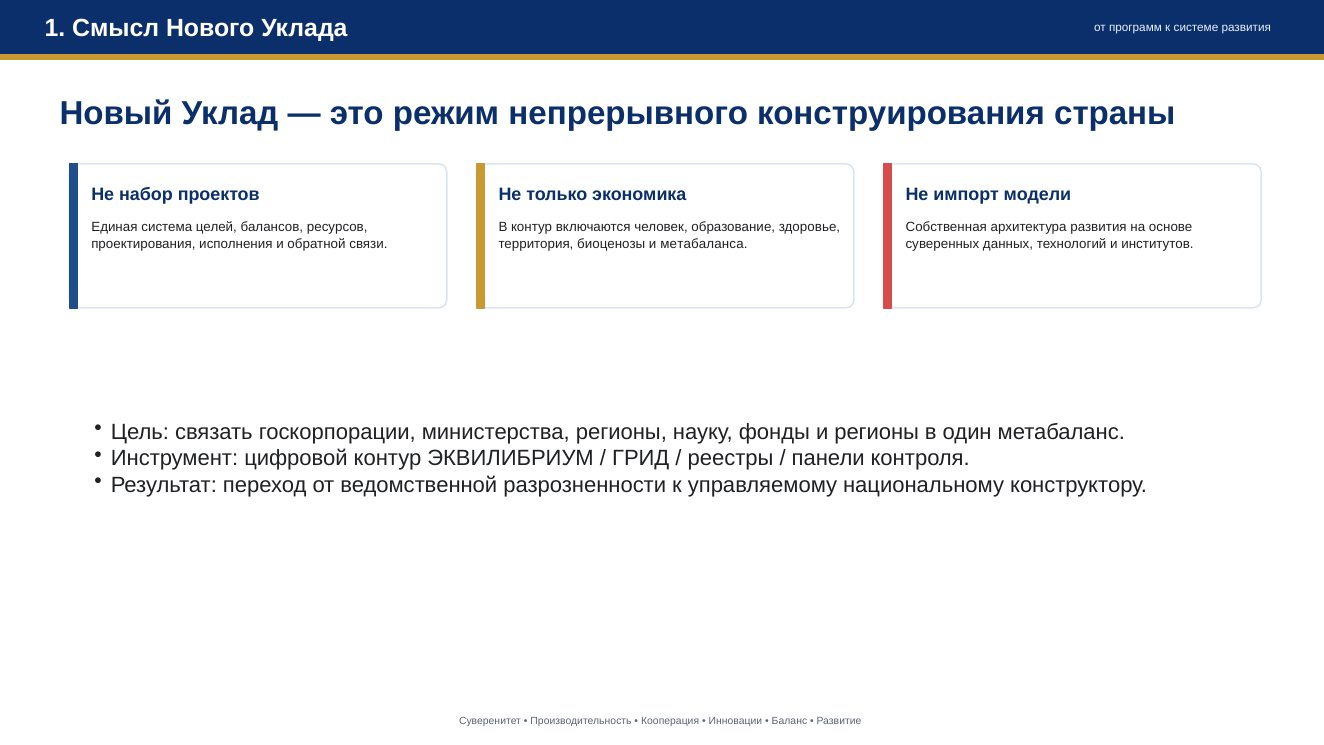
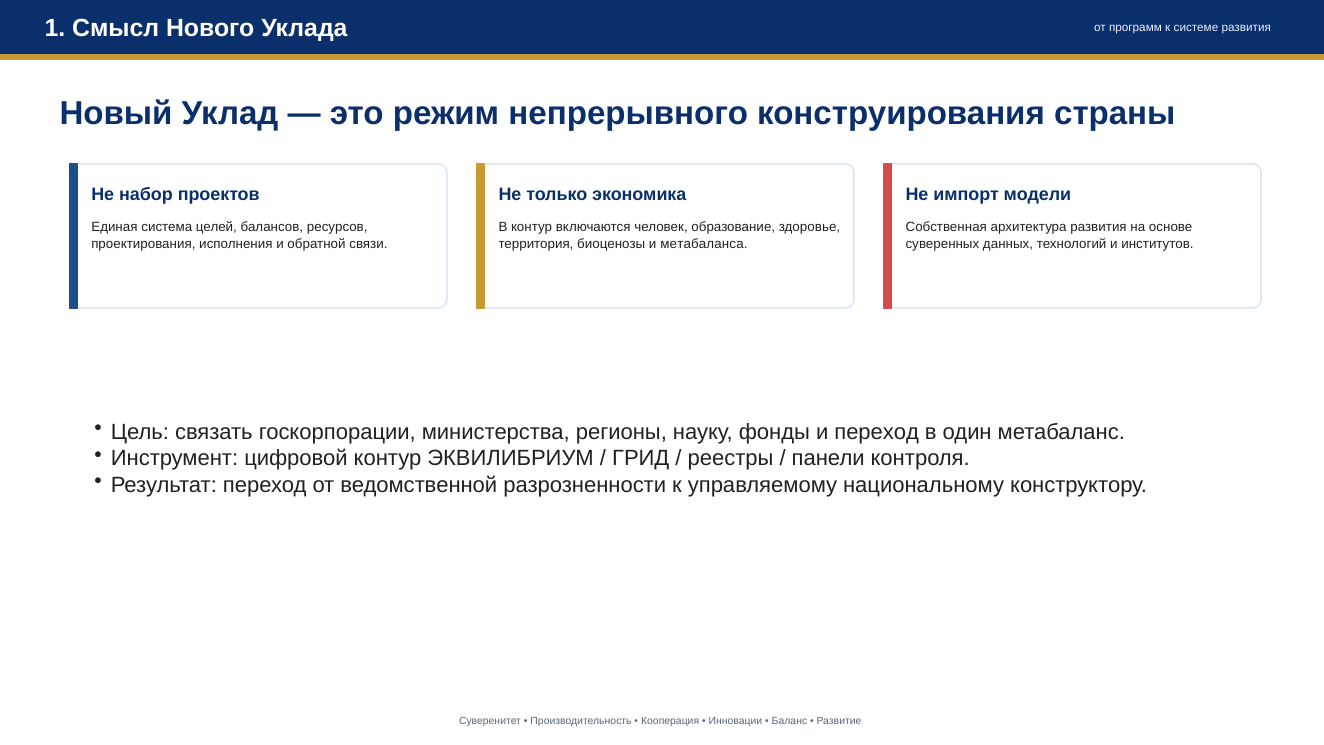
и регионы: регионы -> переход
